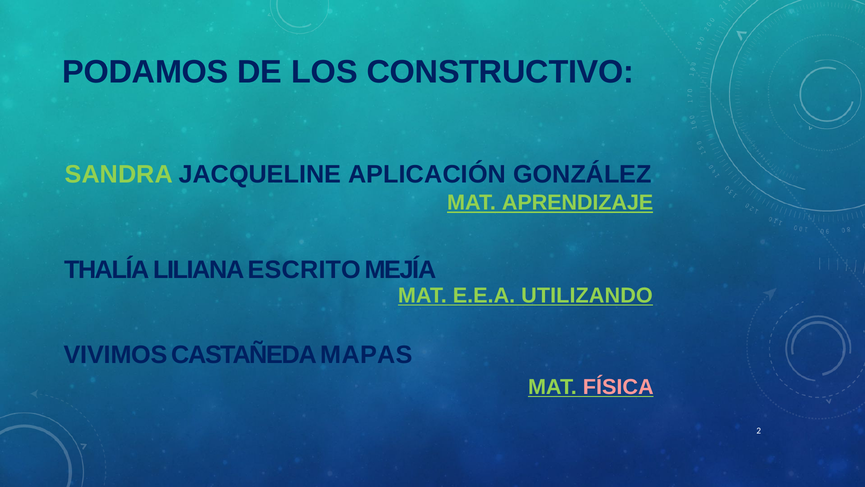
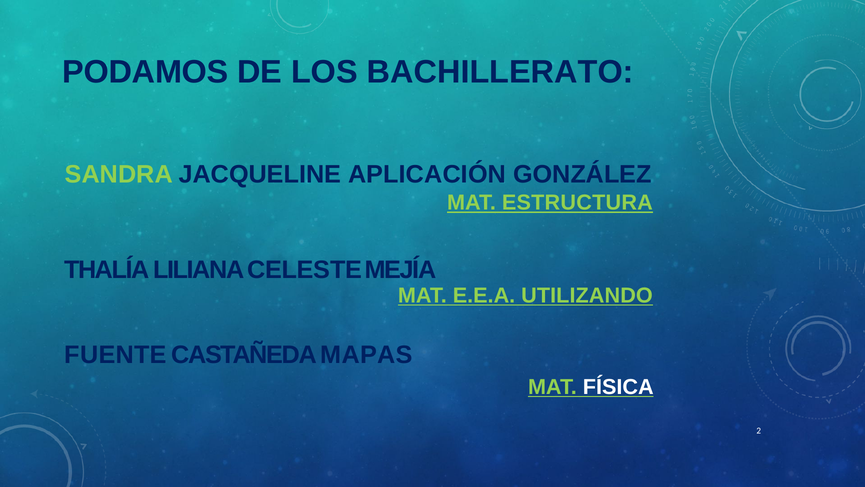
CONSTRUCTIVO: CONSTRUCTIVO -> BACHILLERATO
APRENDIZAJE: APRENDIZAJE -> ESTRUCTURA
ESCRITO: ESCRITO -> CELESTE
VIVIMOS: VIVIMOS -> FUENTE
FÍSICA colour: pink -> white
